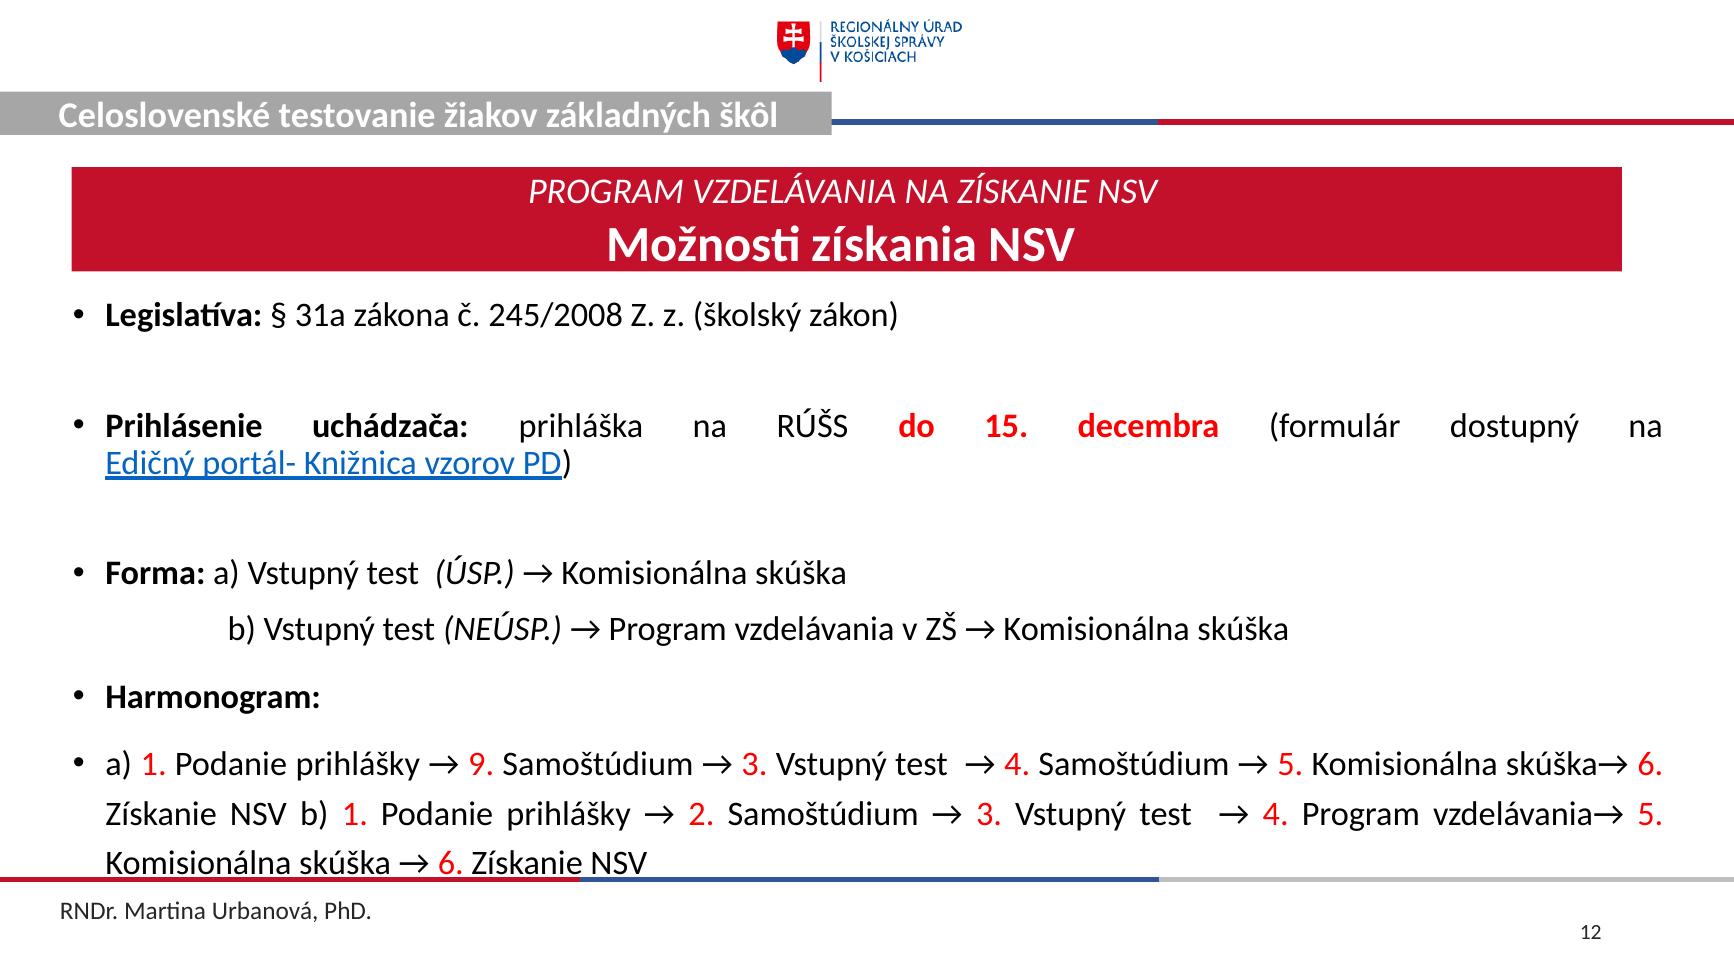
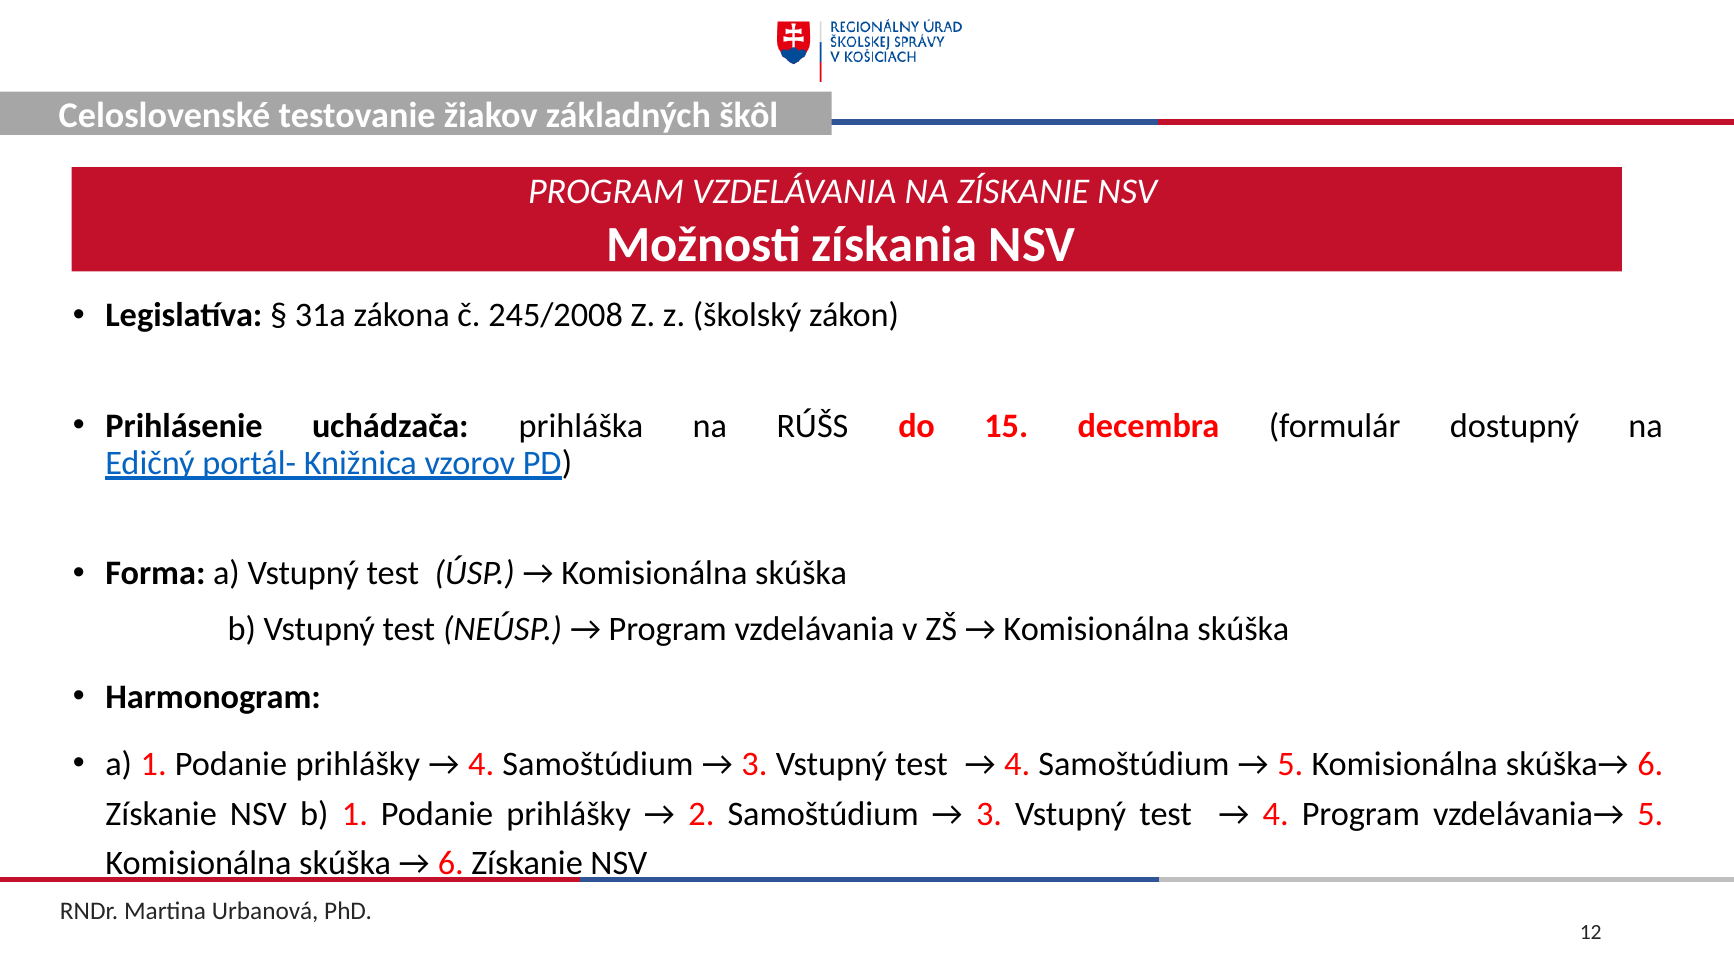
9 at (481, 764): 9 -> 4
